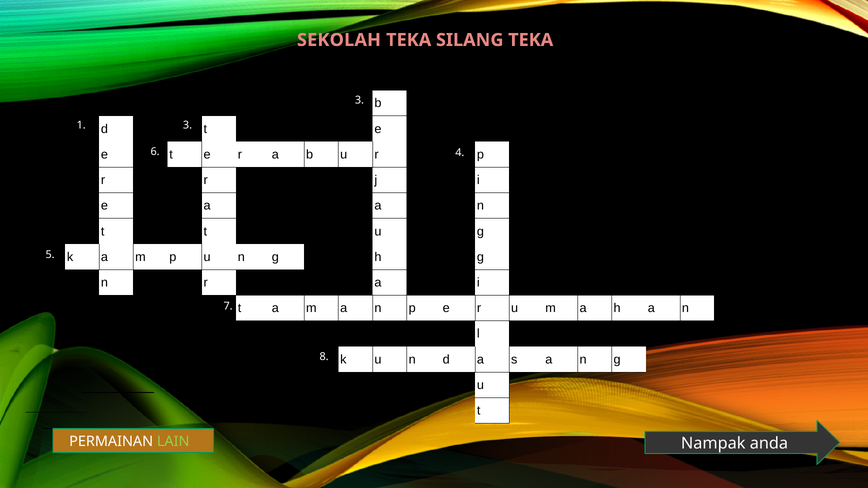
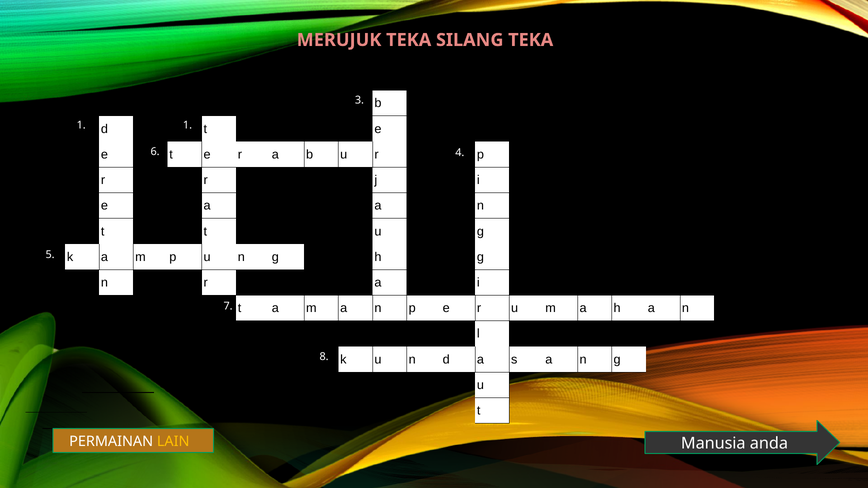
SEKOLAH: SEKOLAH -> MERUJUK
1 3: 3 -> 1
LAIN colour: light green -> yellow
Nampak: Nampak -> Manusia
